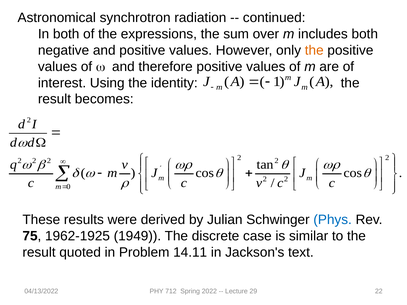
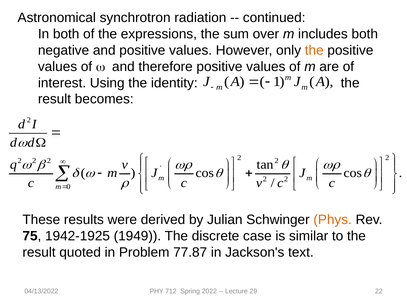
Phys colour: blue -> orange
1962-1925: 1962-1925 -> 1942-1925
14.11: 14.11 -> 77.87
